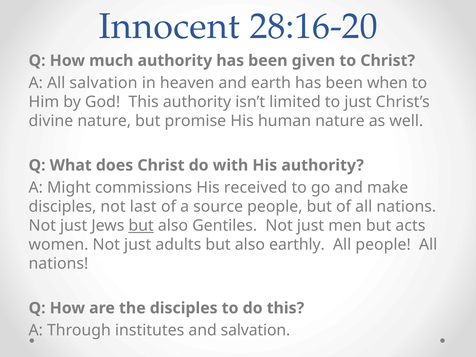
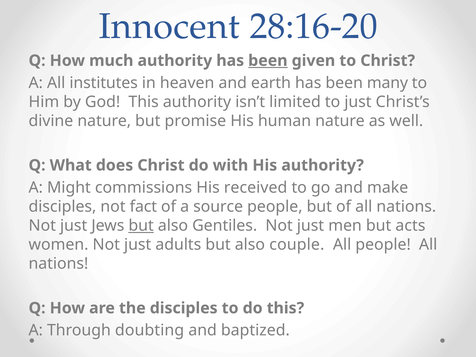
been at (268, 61) underline: none -> present
All salvation: salvation -> institutes
when: when -> many
last: last -> fact
earthly: earthly -> couple
institutes: institutes -> doubting
and salvation: salvation -> baptized
